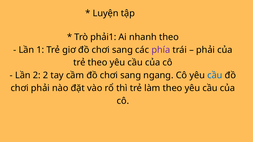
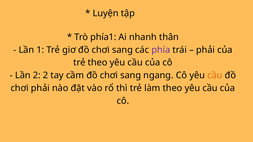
phải1: phải1 -> phía1
nhanh theo: theo -> thân
cầu at (215, 75) colour: blue -> orange
